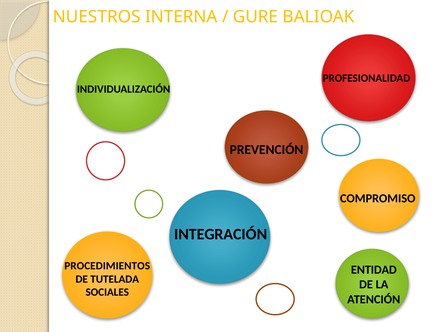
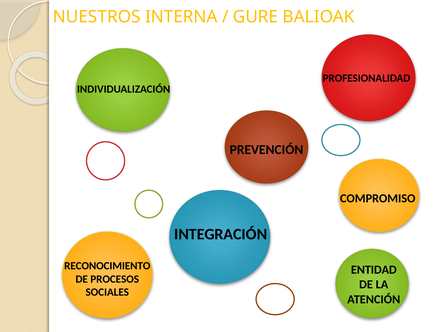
PROCEDIMIENTOS: PROCEDIMIENTOS -> RECONOCIMIENTO
TUTELADA: TUTELADA -> PROCESOS
